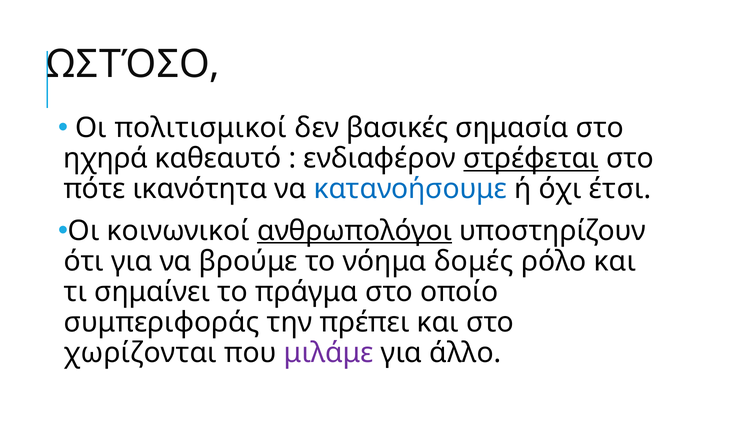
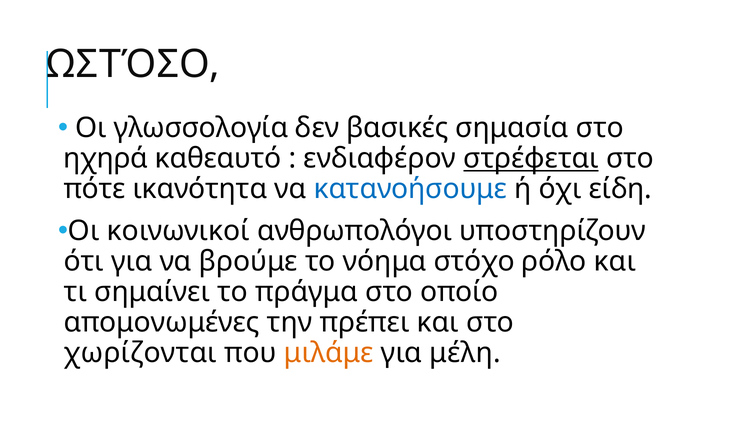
πολιτισμικοί: πολιτισμικοί -> γλωσσολογία
έτσι: έτσι -> είδη
ανθρωπολόγοι underline: present -> none
δομές: δομές -> στόχο
συμπεριφοράς: συμπεριφοράς -> απομονωμένες
μιλάμε colour: purple -> orange
άλλο: άλλο -> μέλη
